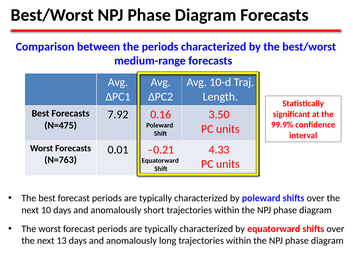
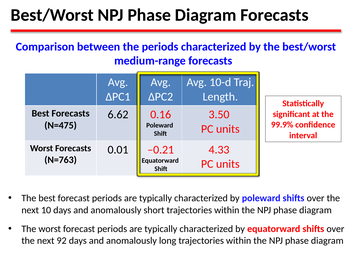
7.92: 7.92 -> 6.62
13: 13 -> 92
